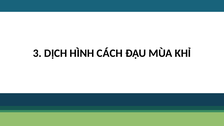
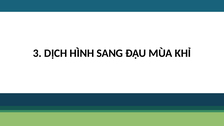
CÁCH: CÁCH -> SANG
